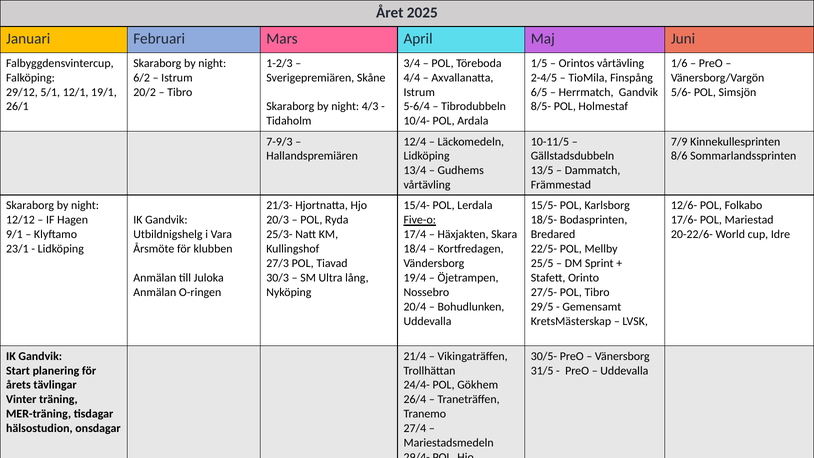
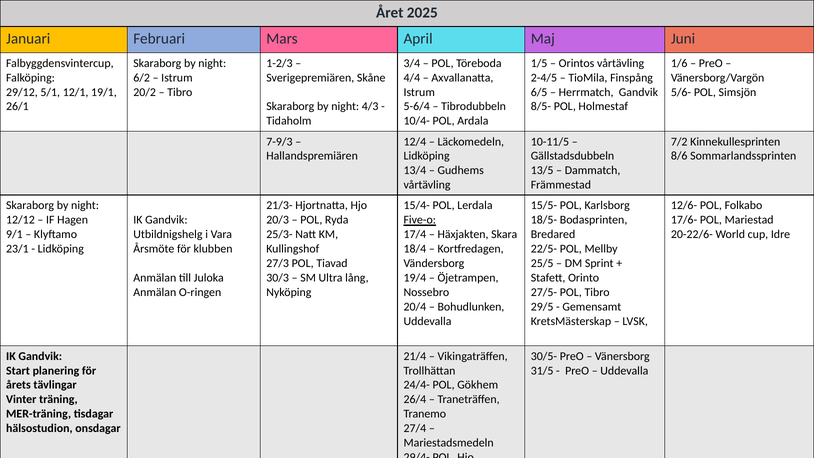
7/9: 7/9 -> 7/2
